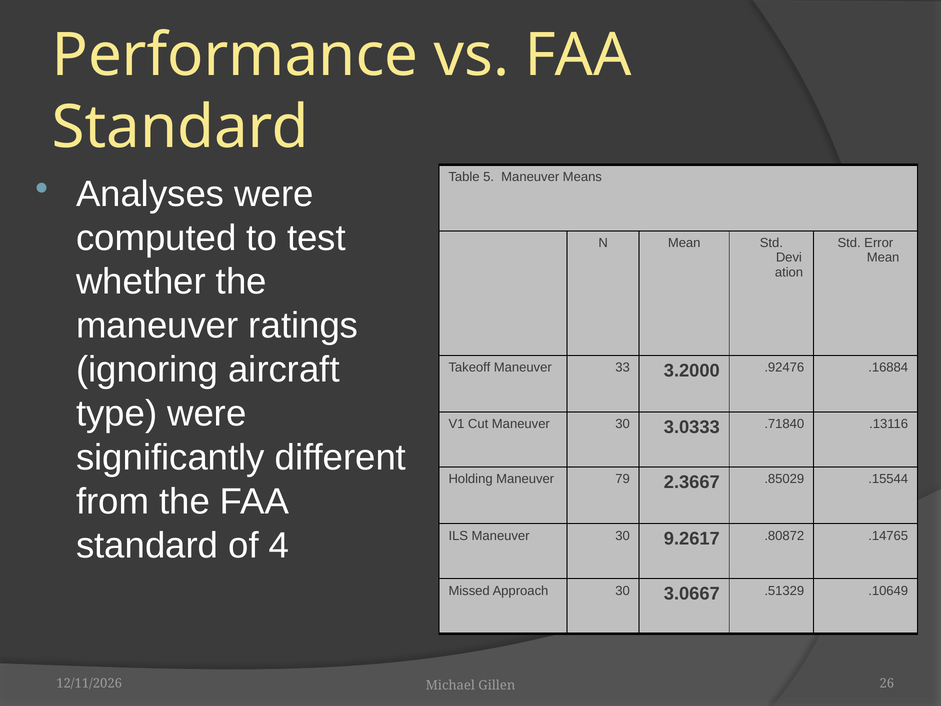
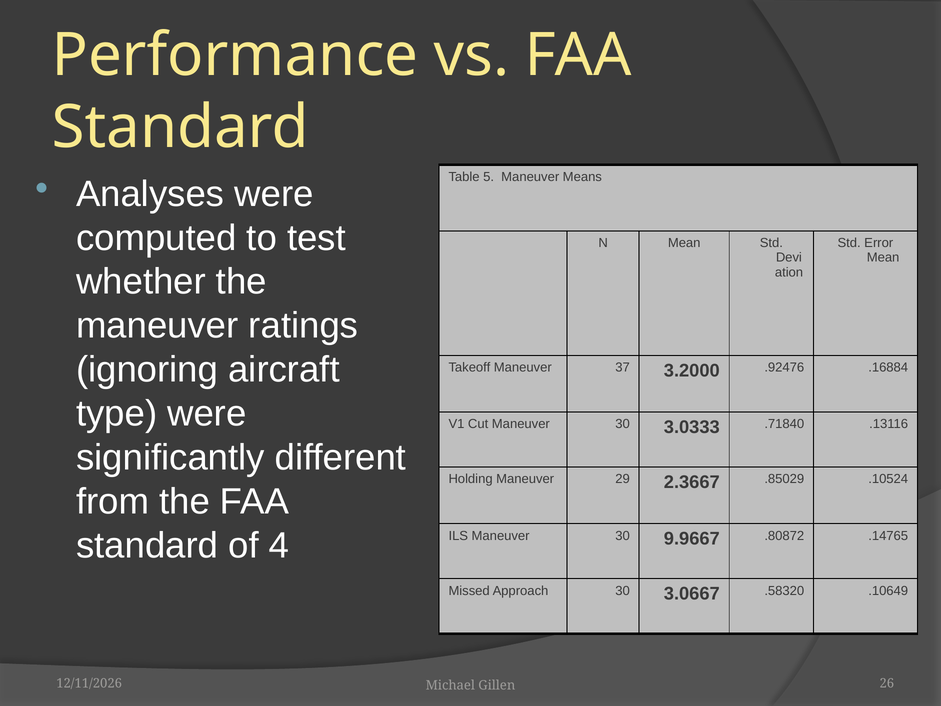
33: 33 -> 37
79: 79 -> 29
.15544: .15544 -> .10524
9.2617: 9.2617 -> 9.9667
.51329: .51329 -> .58320
